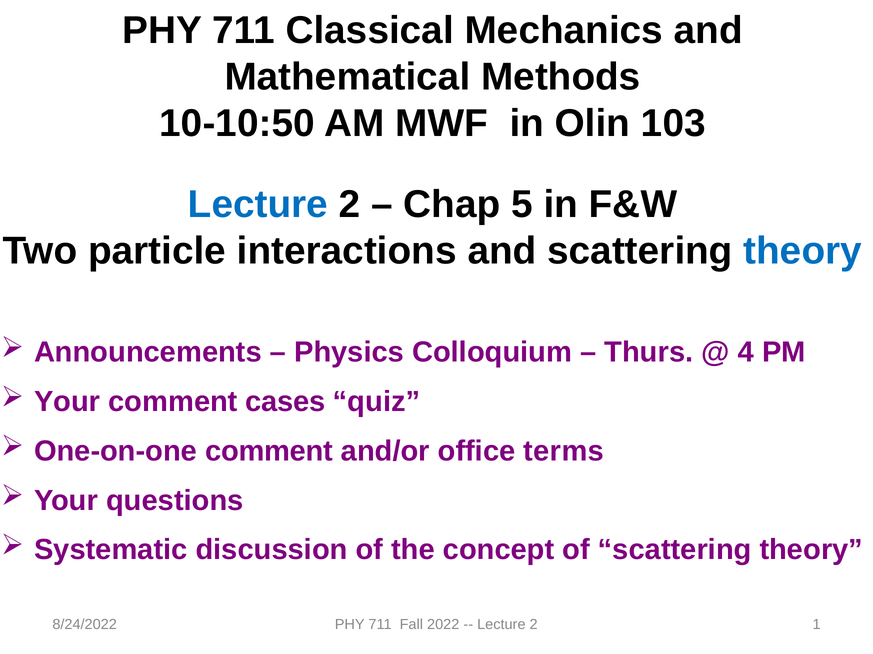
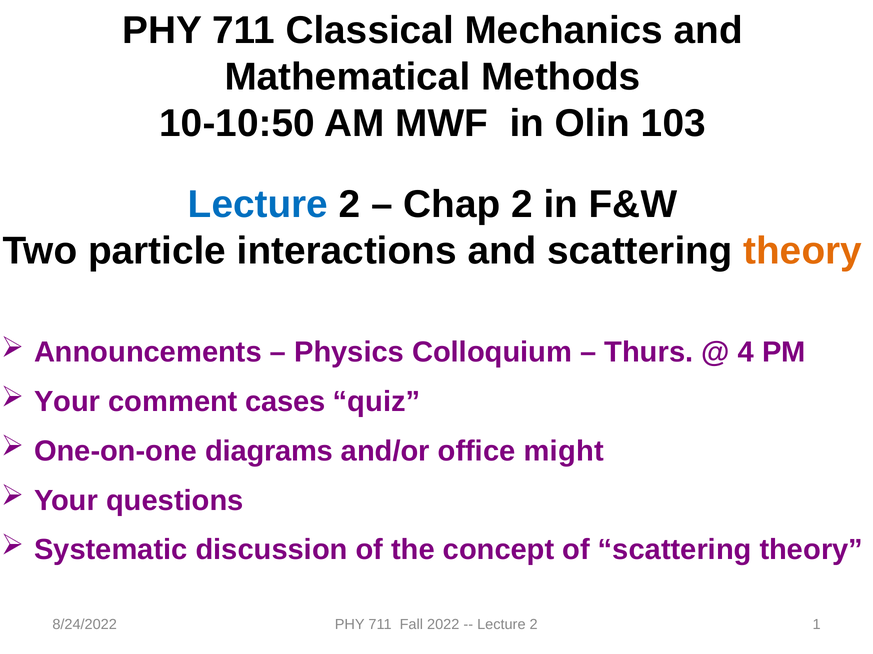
Chap 5: 5 -> 2
theory at (803, 251) colour: blue -> orange
One-on-one comment: comment -> diagrams
terms: terms -> might
